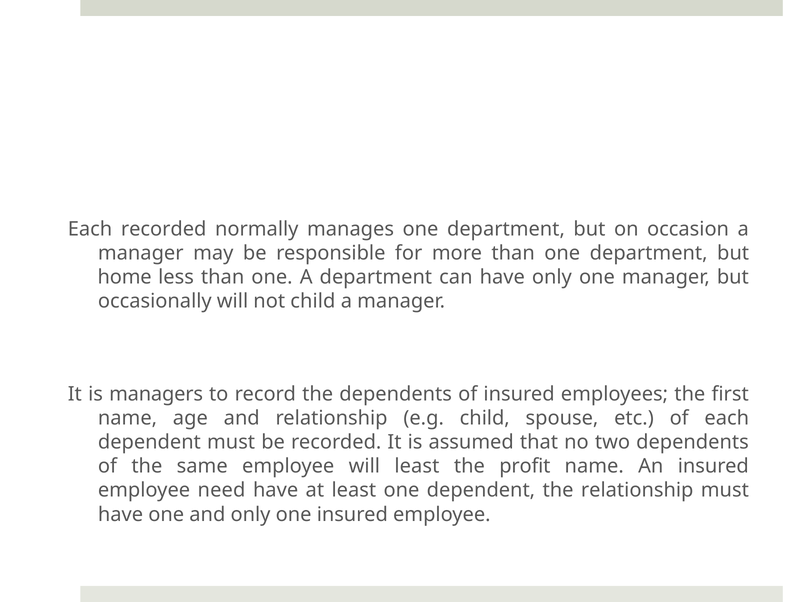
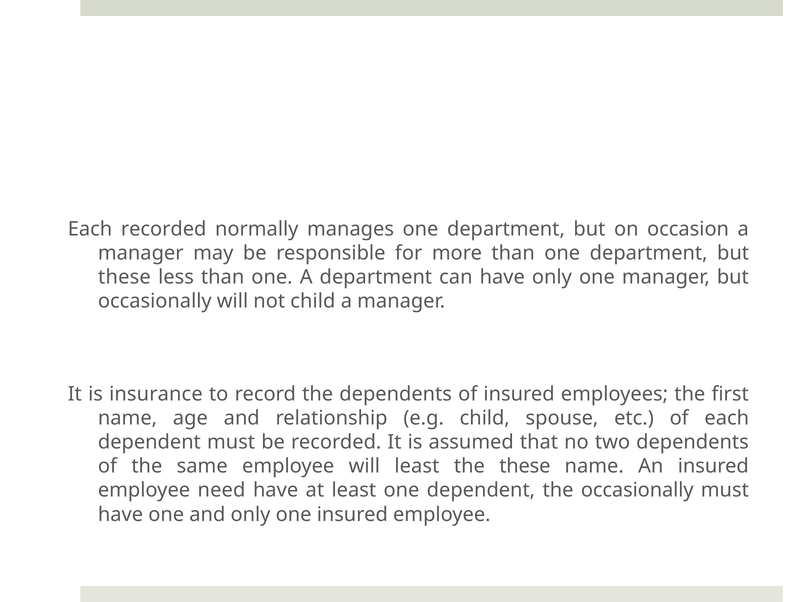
home at (125, 277): home -> these
managers: managers -> insurance
the profit: profit -> these
the relationship: relationship -> occasionally
